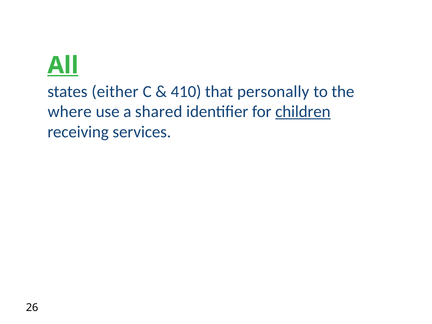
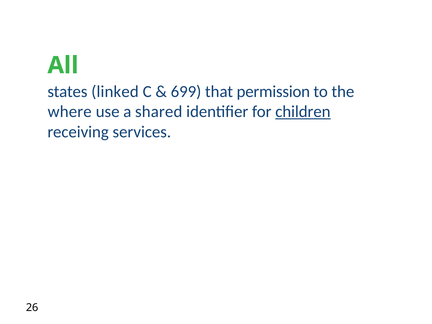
All underline: present -> none
either: either -> linked
410: 410 -> 699
personally: personally -> permission
